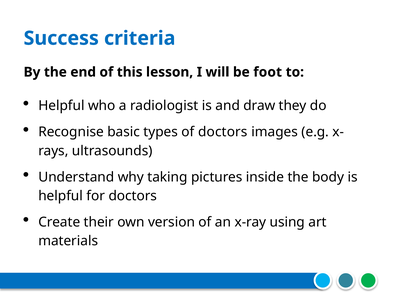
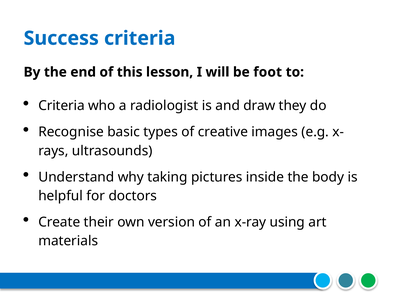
Helpful at (61, 106): Helpful -> Criteria
of doctors: doctors -> creative
